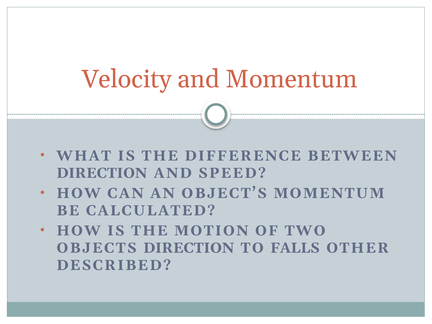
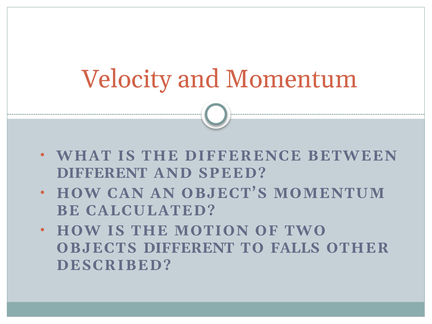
DIRECTION at (102, 173): DIRECTION -> DIFFERENT
OBJECTS DIRECTION: DIRECTION -> DIFFERENT
